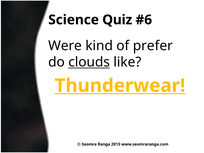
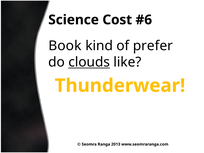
Quiz: Quiz -> Cost
Were: Were -> Book
Thunderwear underline: present -> none
